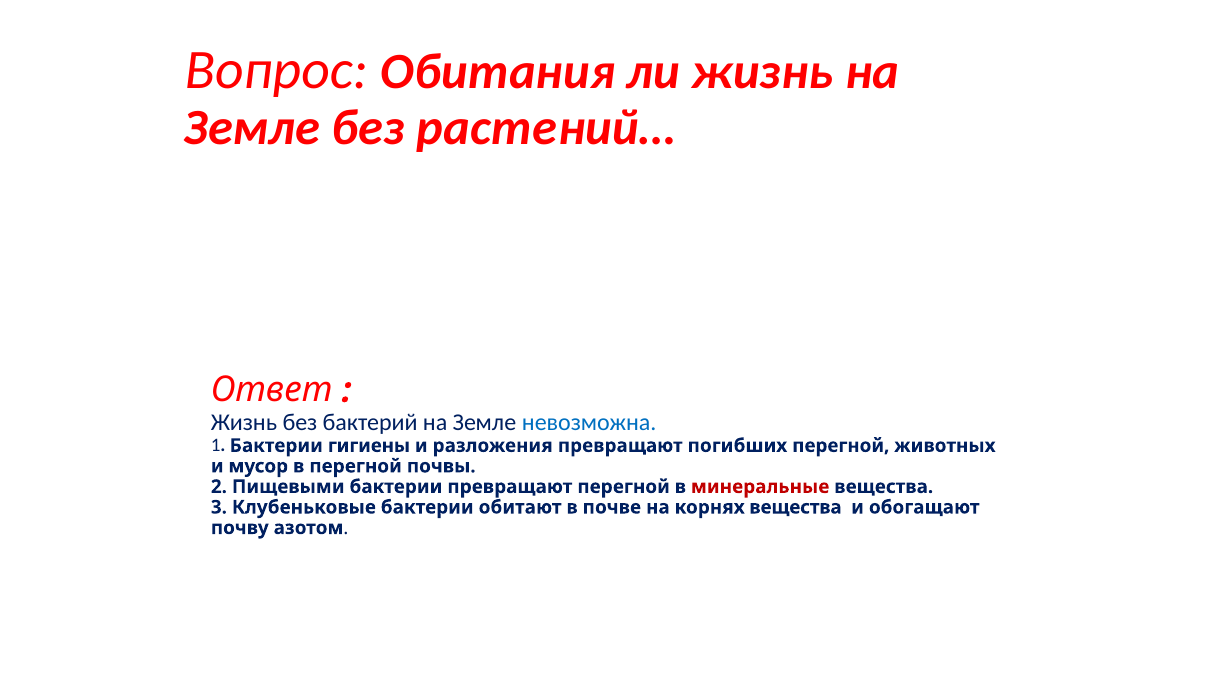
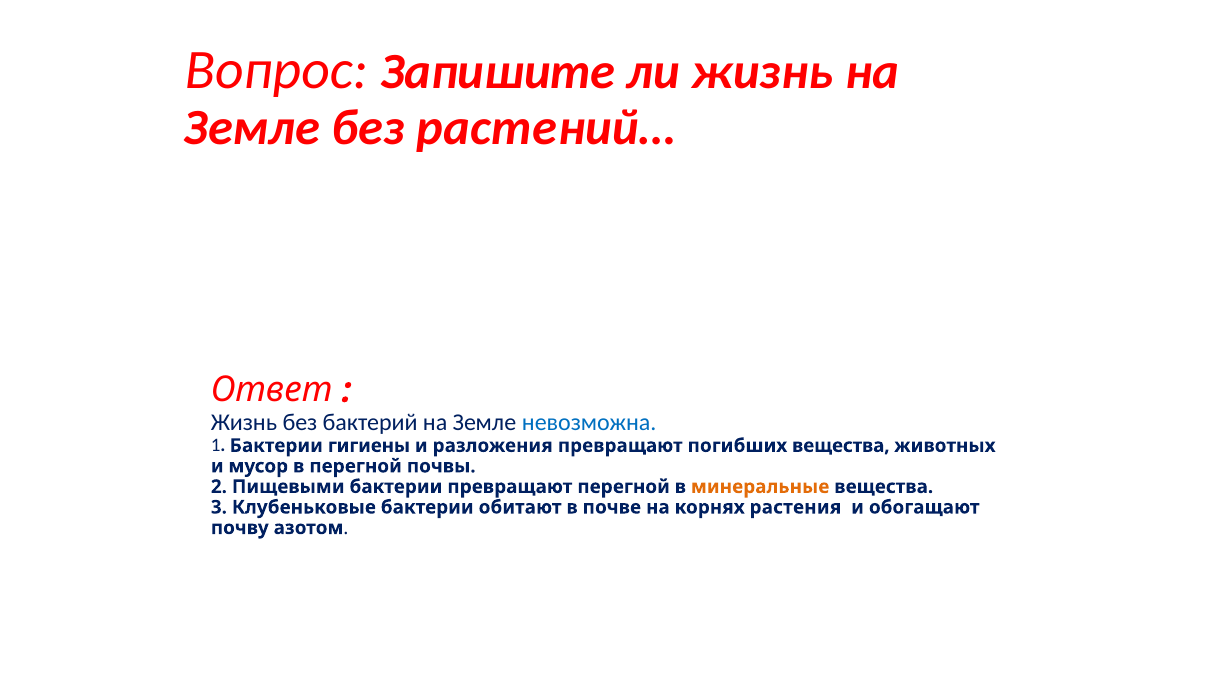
Обитания: Обитания -> Запишите
погибших перегной: перегной -> вещества
минеральные colour: red -> orange
корнях вещества: вещества -> растения
